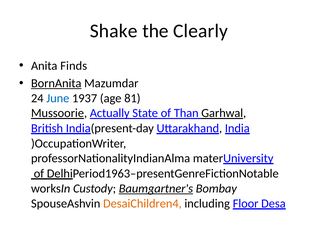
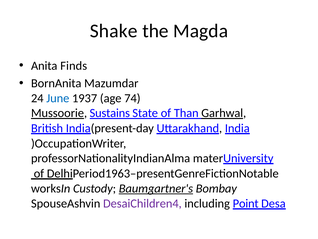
Clearly: Clearly -> Magda
BornAnita underline: present -> none
81: 81 -> 74
Actually: Actually -> Sustains
DesaiChildren4 colour: orange -> purple
Floor: Floor -> Point
